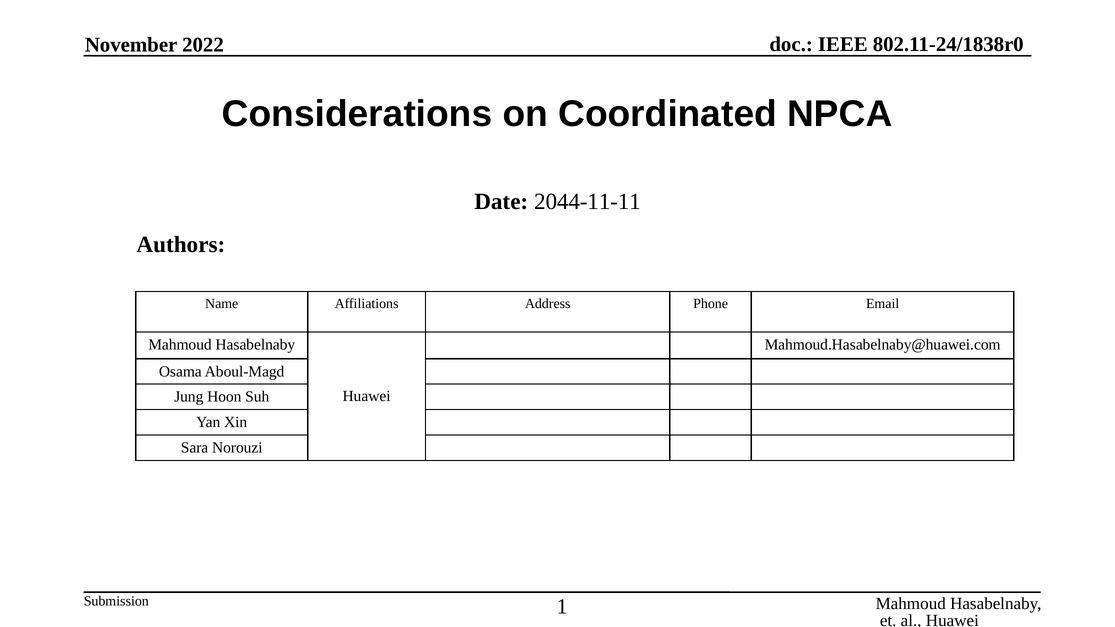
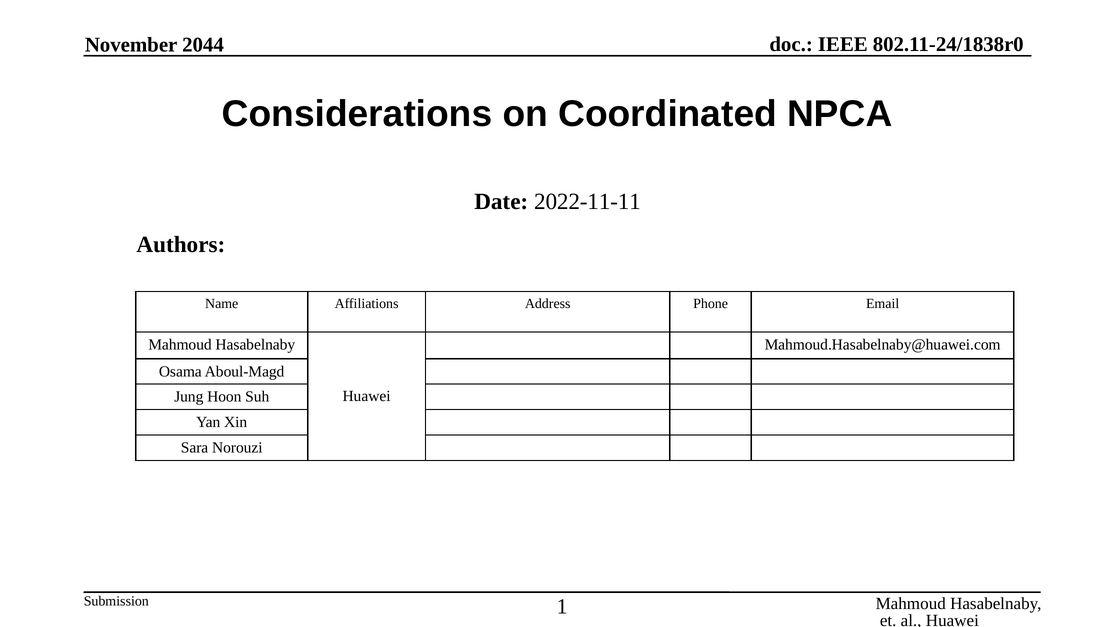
2022: 2022 -> 2044
2044-11-11: 2044-11-11 -> 2022-11-11
